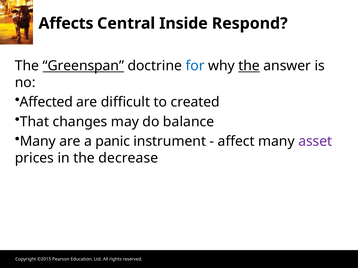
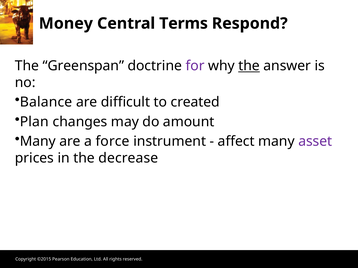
Affects: Affects -> Money
Inside: Inside -> Terms
Greenspan underline: present -> none
for colour: blue -> purple
Affected: Affected -> Balance
That: That -> Plan
balance: balance -> amount
panic: panic -> force
